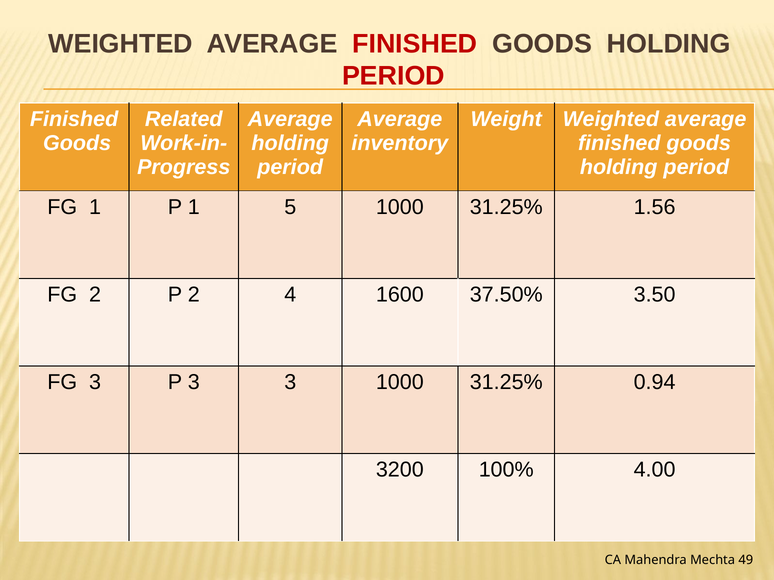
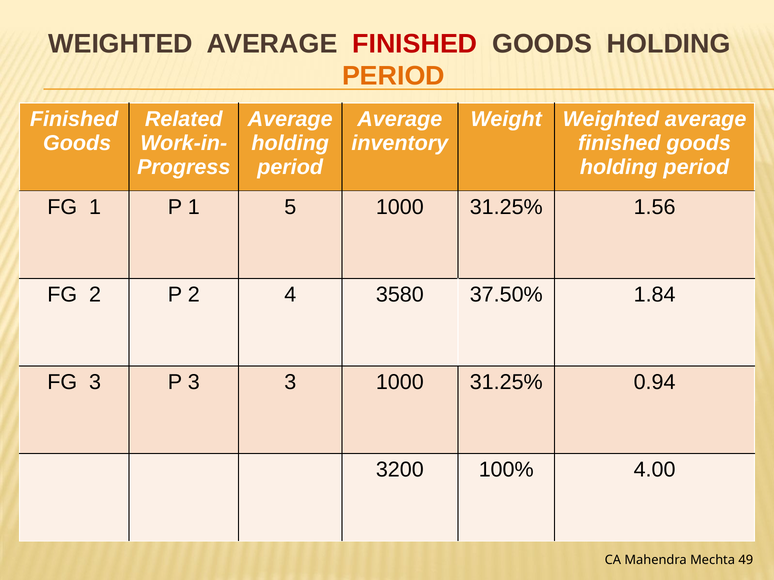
PERIOD at (393, 76) colour: red -> orange
1600: 1600 -> 3580
3.50: 3.50 -> 1.84
